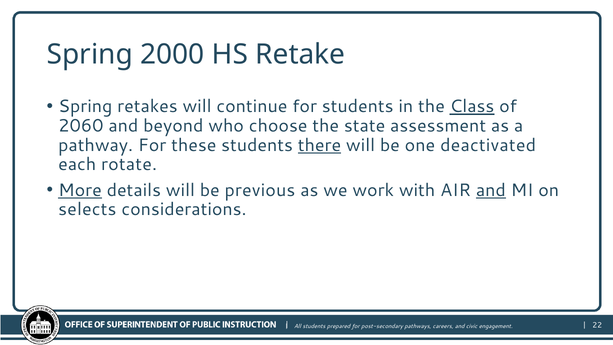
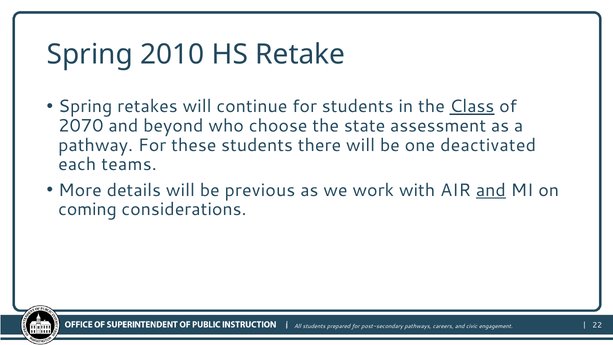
2000: 2000 -> 2010
2060: 2060 -> 2070
there underline: present -> none
rotate: rotate -> teams
More underline: present -> none
selects: selects -> coming
